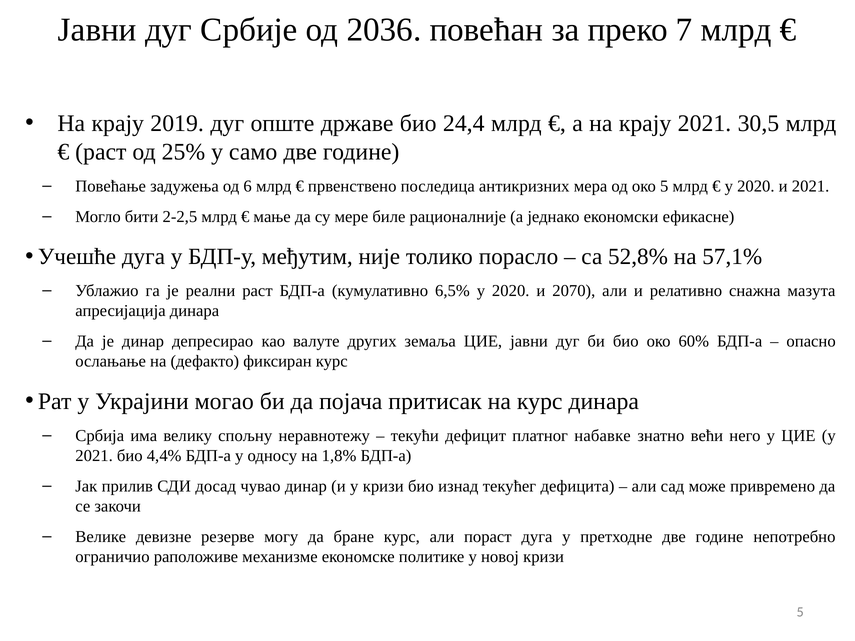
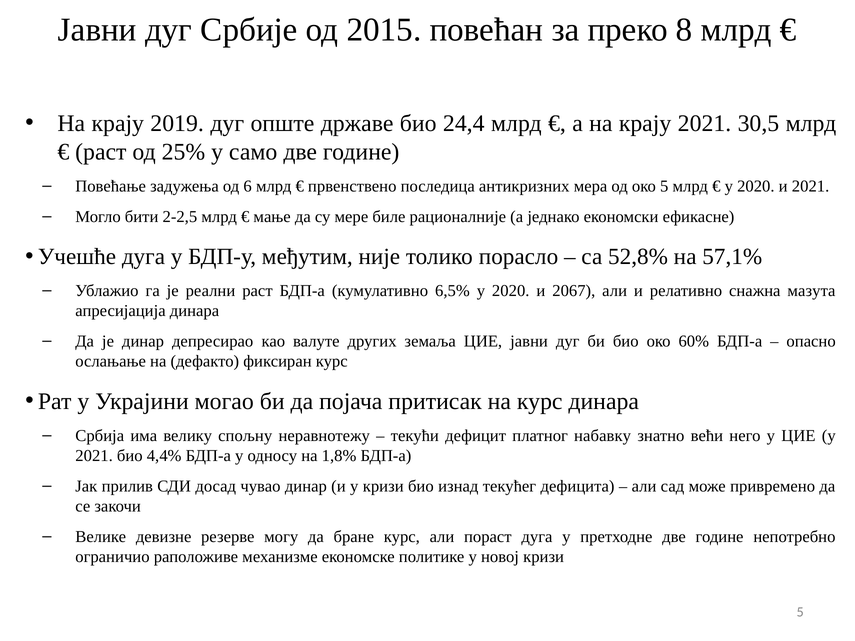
2036: 2036 -> 2015
7: 7 -> 8
2070: 2070 -> 2067
набавке: набавке -> набавку
